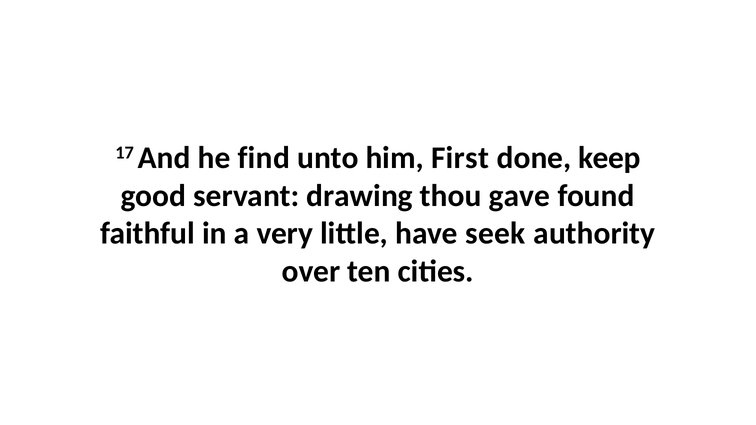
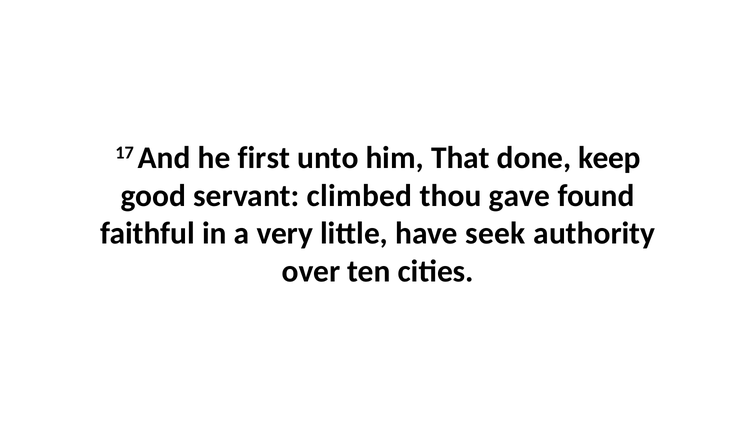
find: find -> first
First: First -> That
drawing: drawing -> climbed
